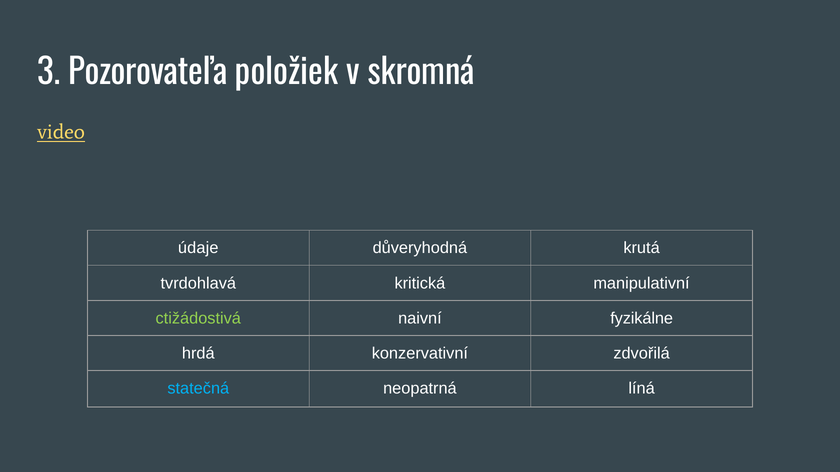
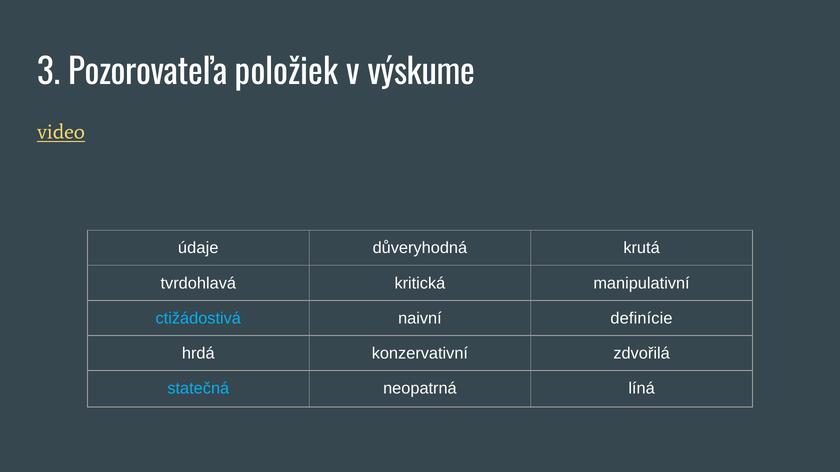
skromná: skromná -> výskume
ctižádostivá colour: light green -> light blue
fyzikálne: fyzikálne -> definície
